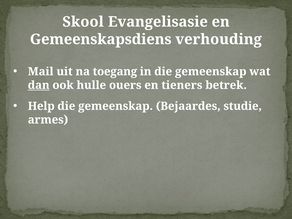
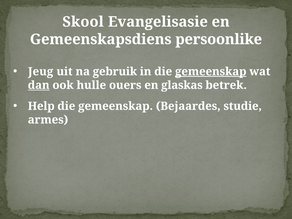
verhouding: verhouding -> persoonlike
Mail: Mail -> Jeug
toegang: toegang -> gebruik
gemeenskap at (211, 72) underline: none -> present
tieners: tieners -> glaskas
